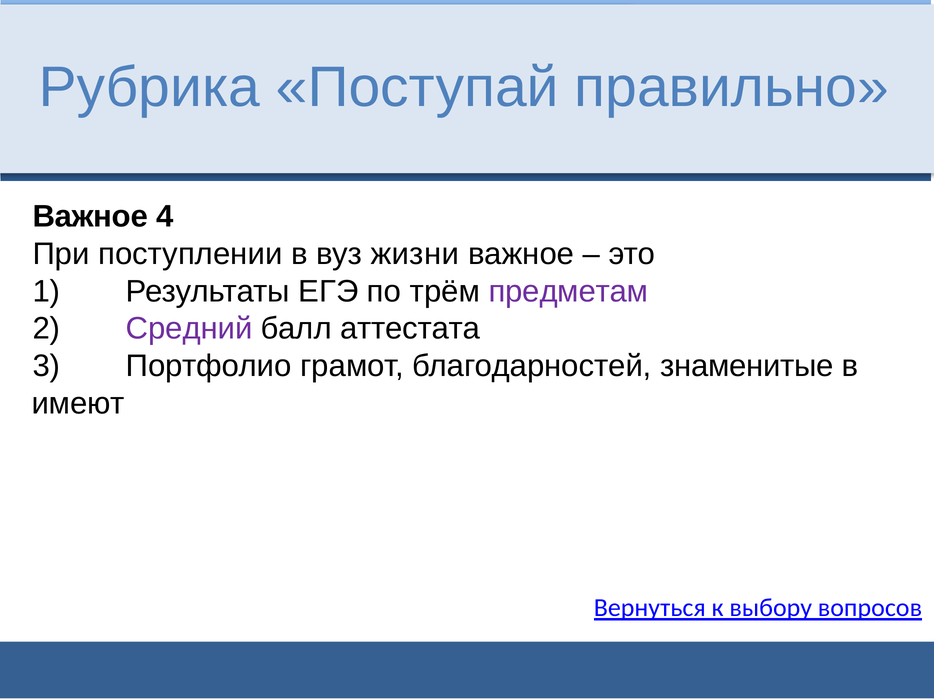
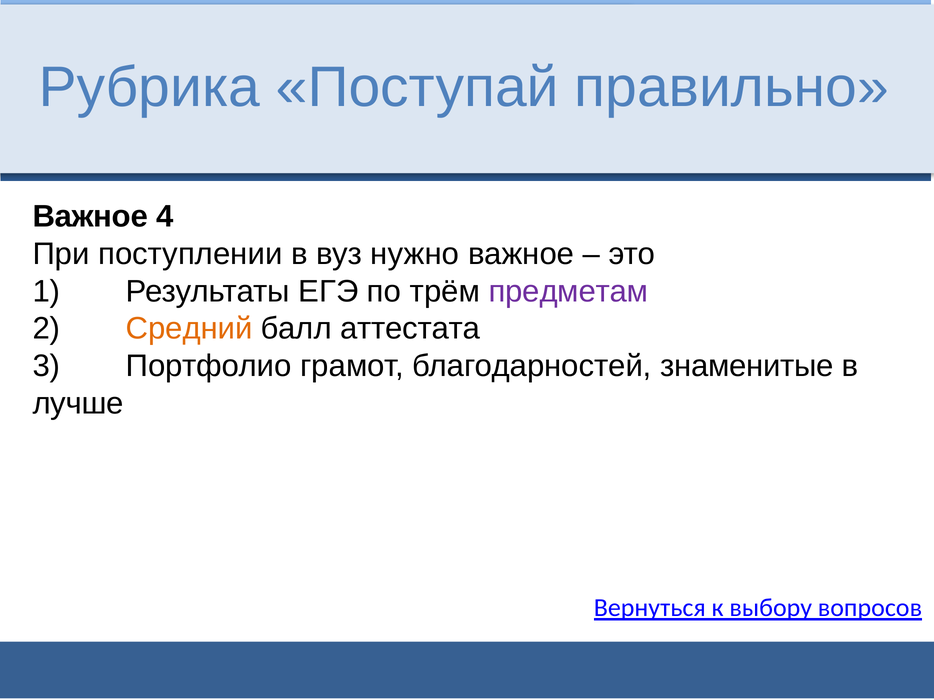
жизни: жизни -> нужно
Средний colour: purple -> orange
имеют: имеют -> лучше
